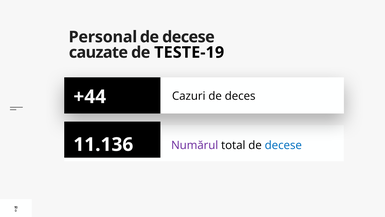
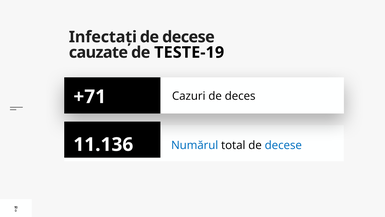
Personal: Personal -> Infectați
+44: +44 -> +71
Numărul colour: purple -> blue
